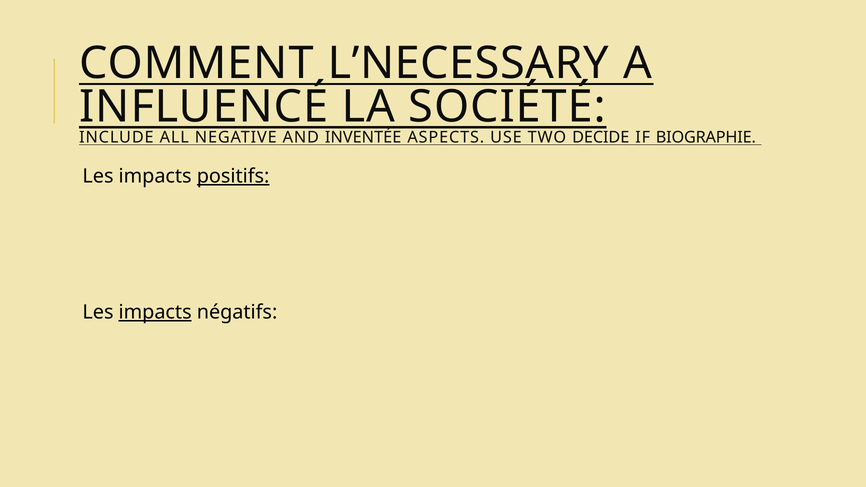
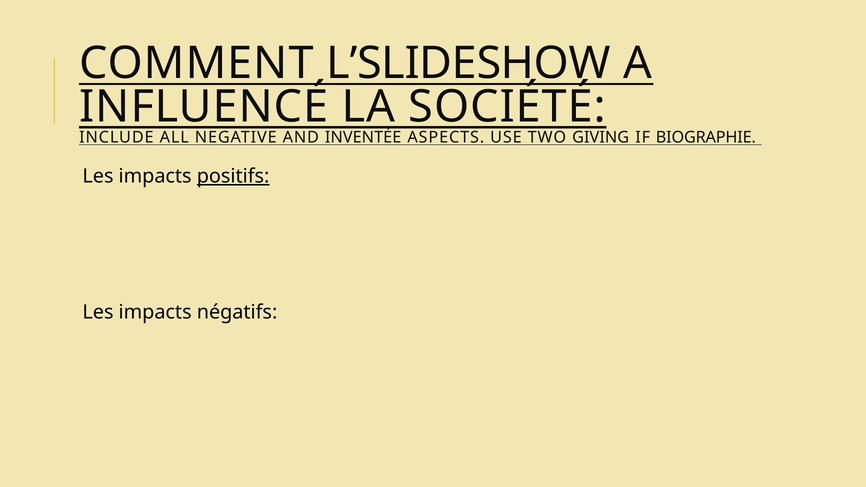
L’NECESSARY: L’NECESSARY -> L’SLIDESHOW
DECIDE: DECIDE -> GIVING
impacts at (155, 312) underline: present -> none
